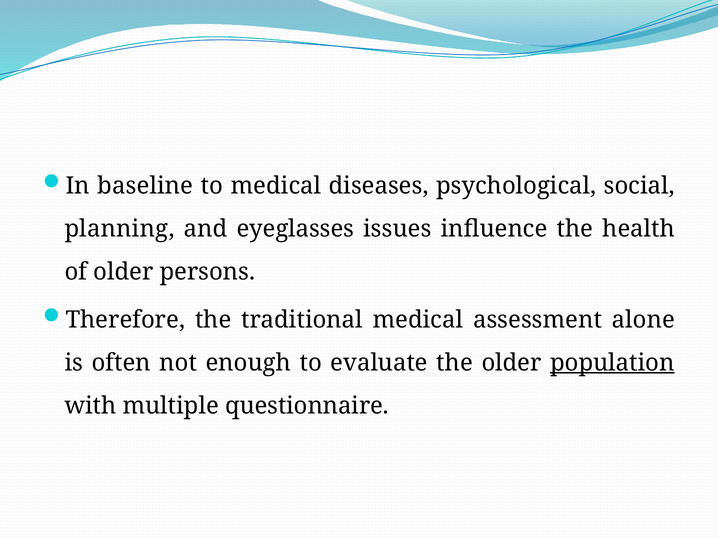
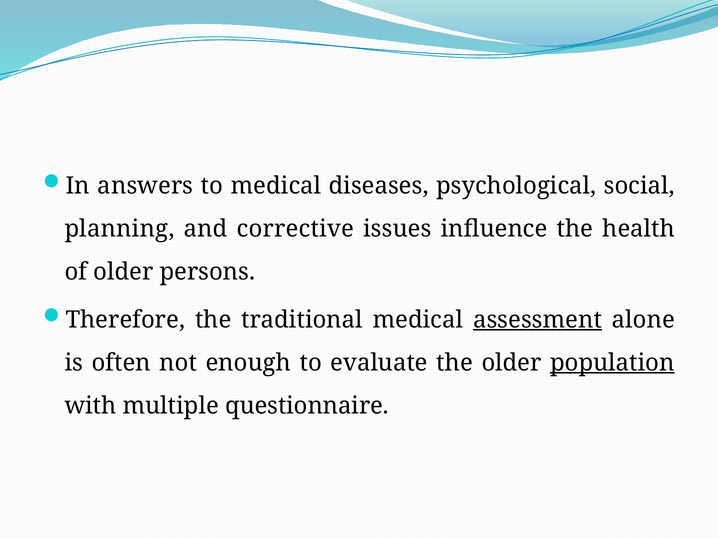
baseline: baseline -> answers
eyeglasses: eyeglasses -> corrective
assessment underline: none -> present
